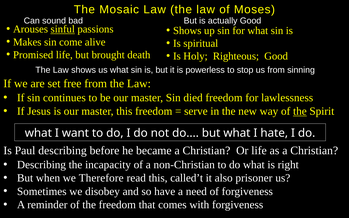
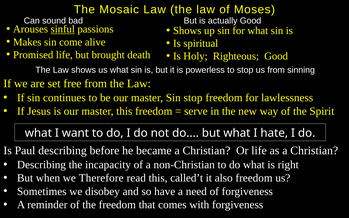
Sin died: died -> stop
the at (300, 111) underline: present -> none
also prisoner: prisoner -> freedom
